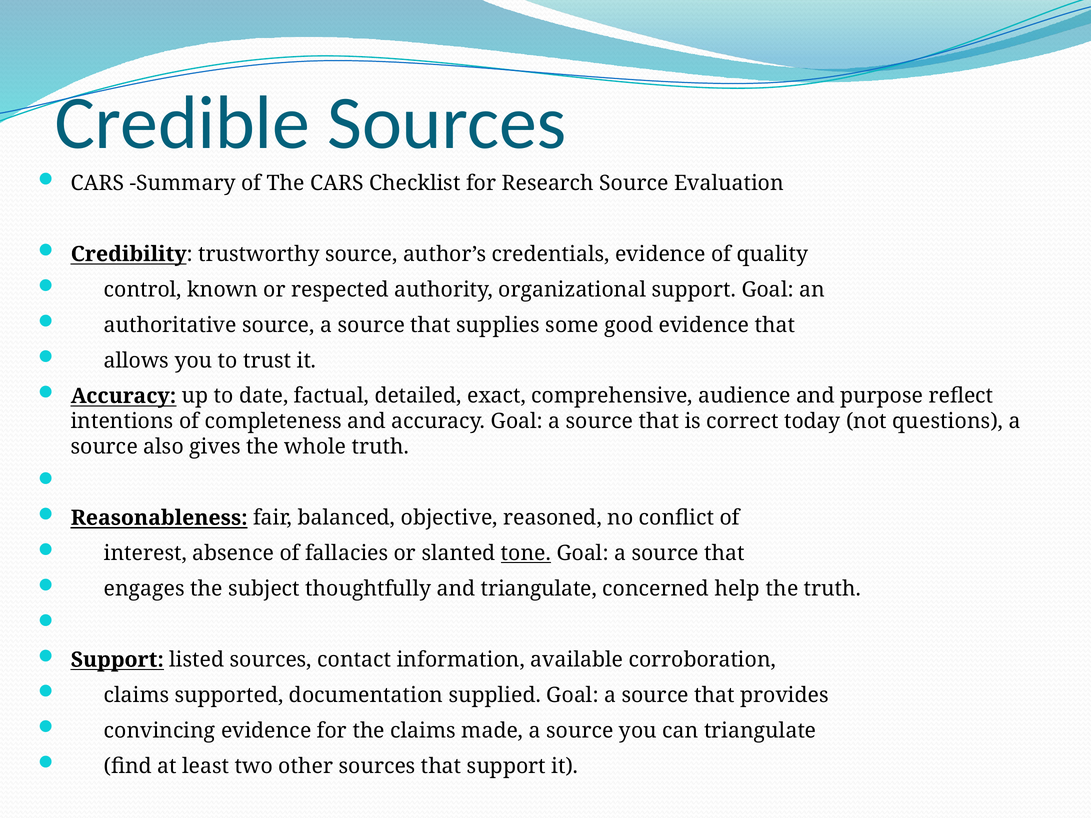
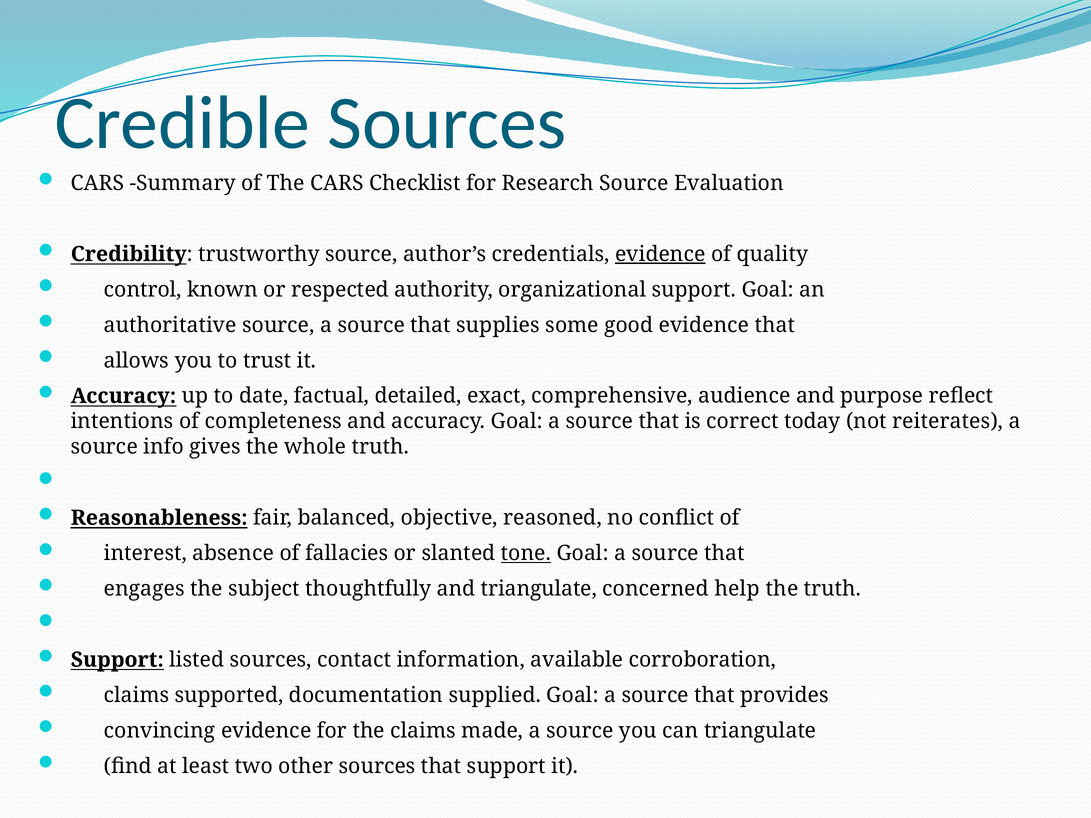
evidence at (660, 254) underline: none -> present
questions: questions -> reiterates
also: also -> info
